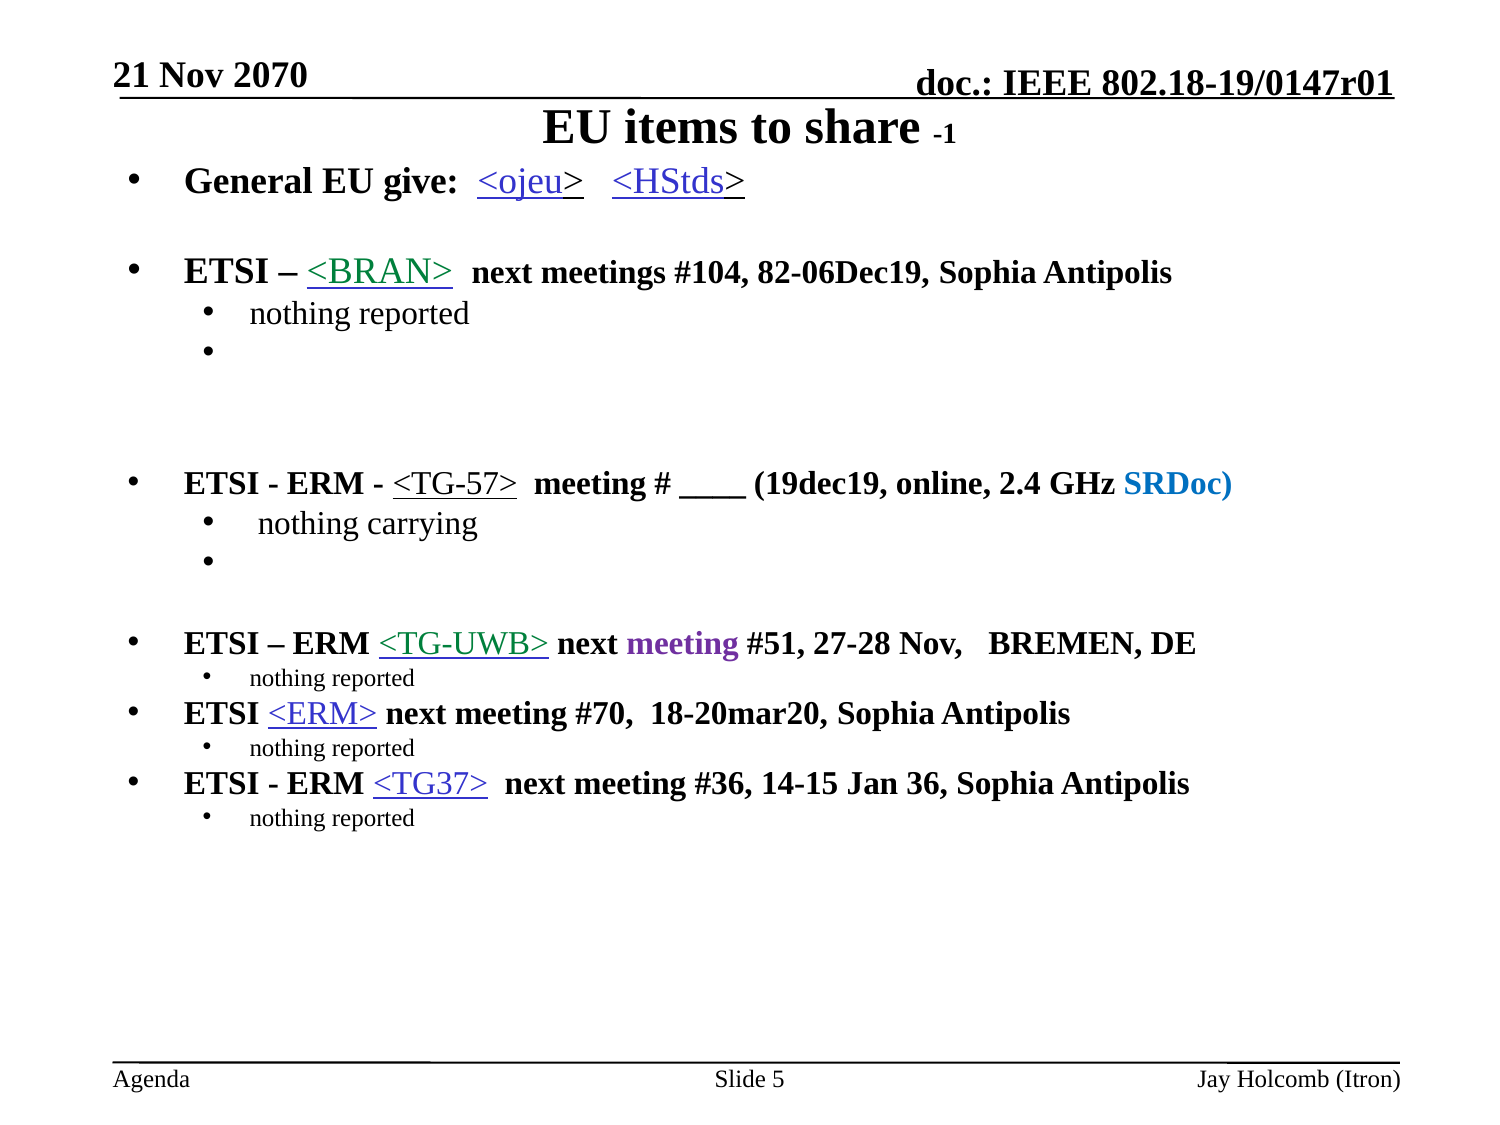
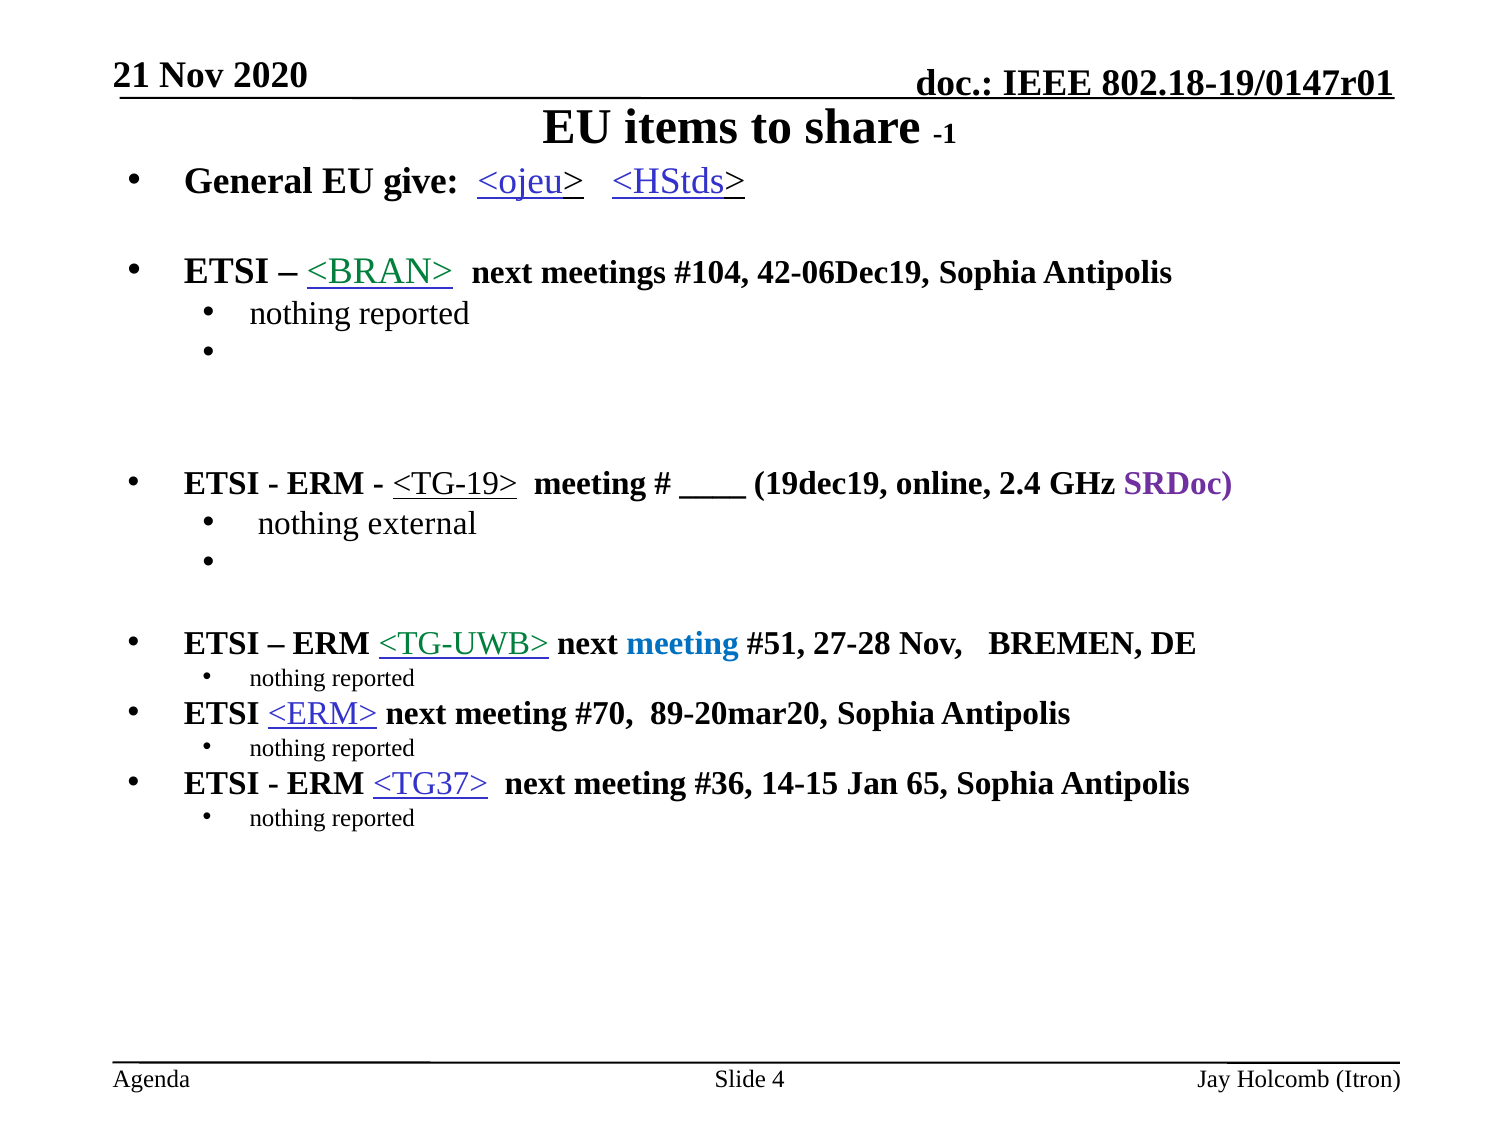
2070: 2070 -> 2020
82-06Dec19: 82-06Dec19 -> 42-06Dec19
<TG-57>: <TG-57> -> <TG-19>
SRDoc colour: blue -> purple
carrying: carrying -> external
meeting at (683, 644) colour: purple -> blue
18-20mar20: 18-20mar20 -> 89-20mar20
36: 36 -> 65
5: 5 -> 4
